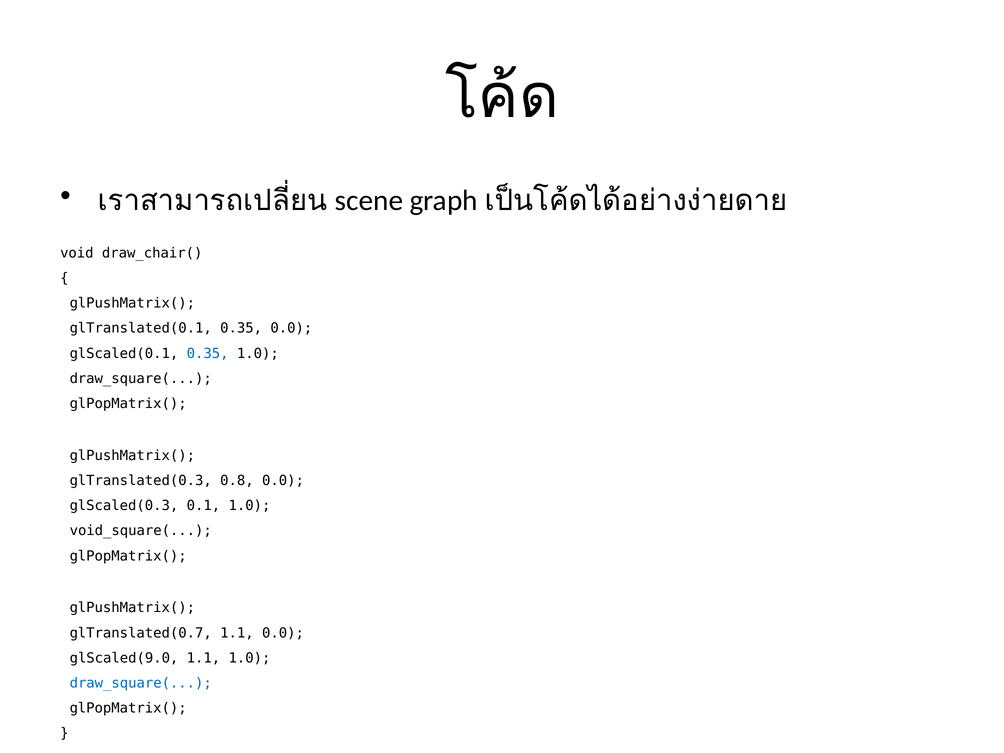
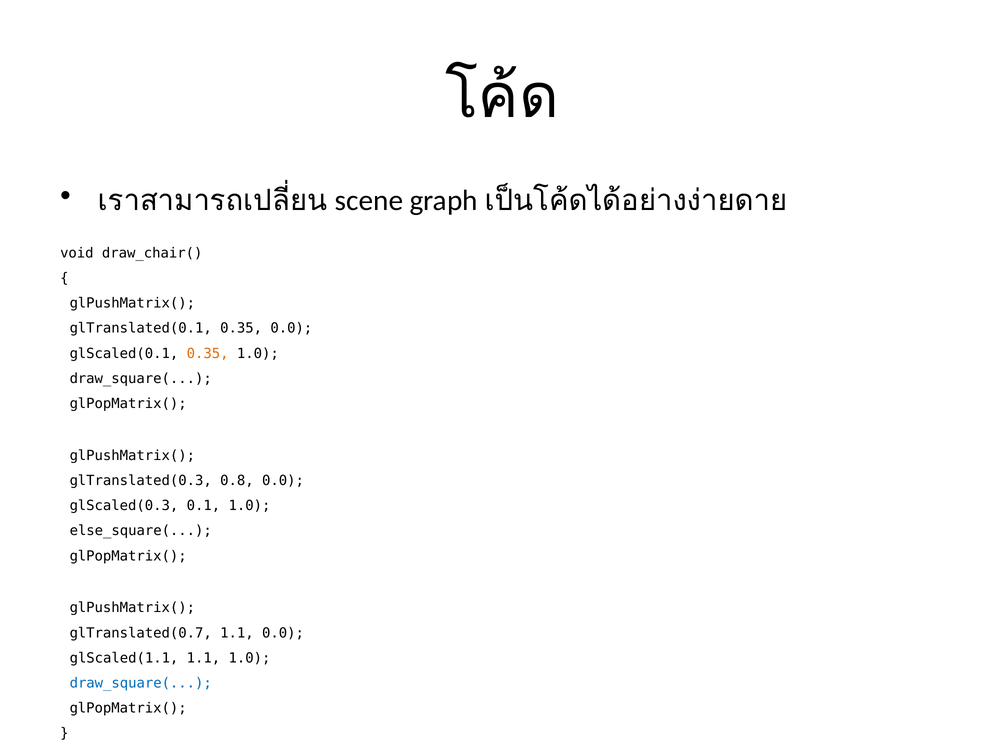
0.35 at (208, 353) colour: blue -> orange
void_square(: void_square( -> else_square(
glScaled(9.0: glScaled(9.0 -> glScaled(1.1
